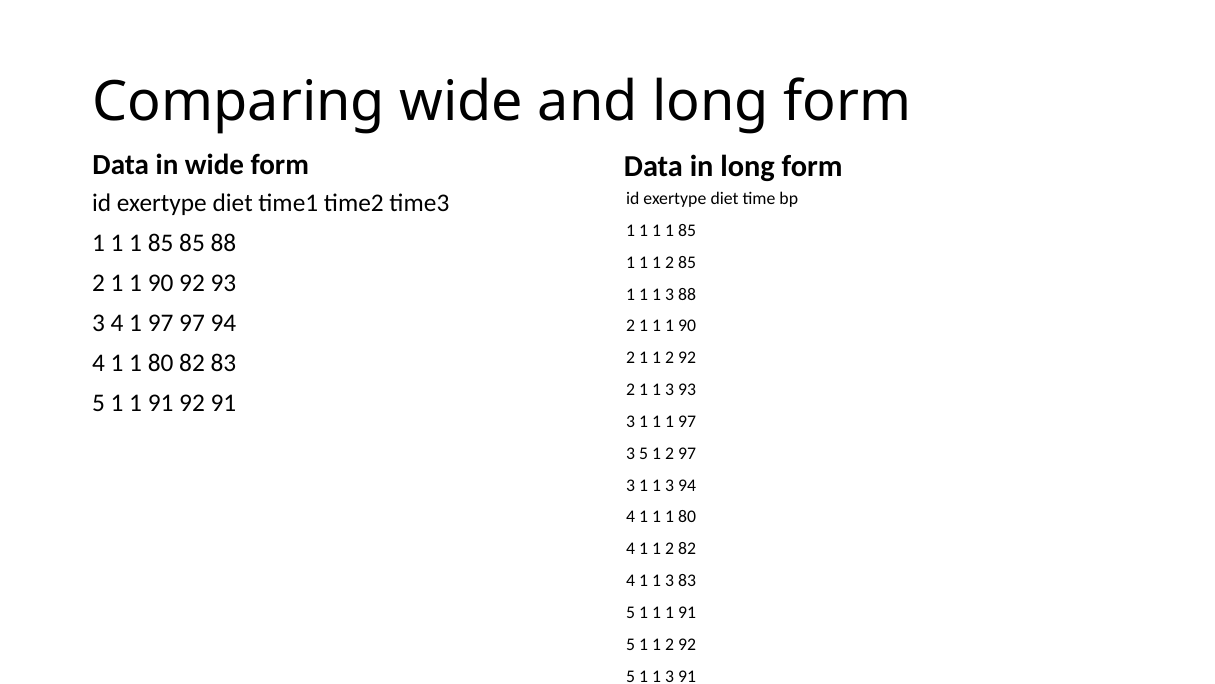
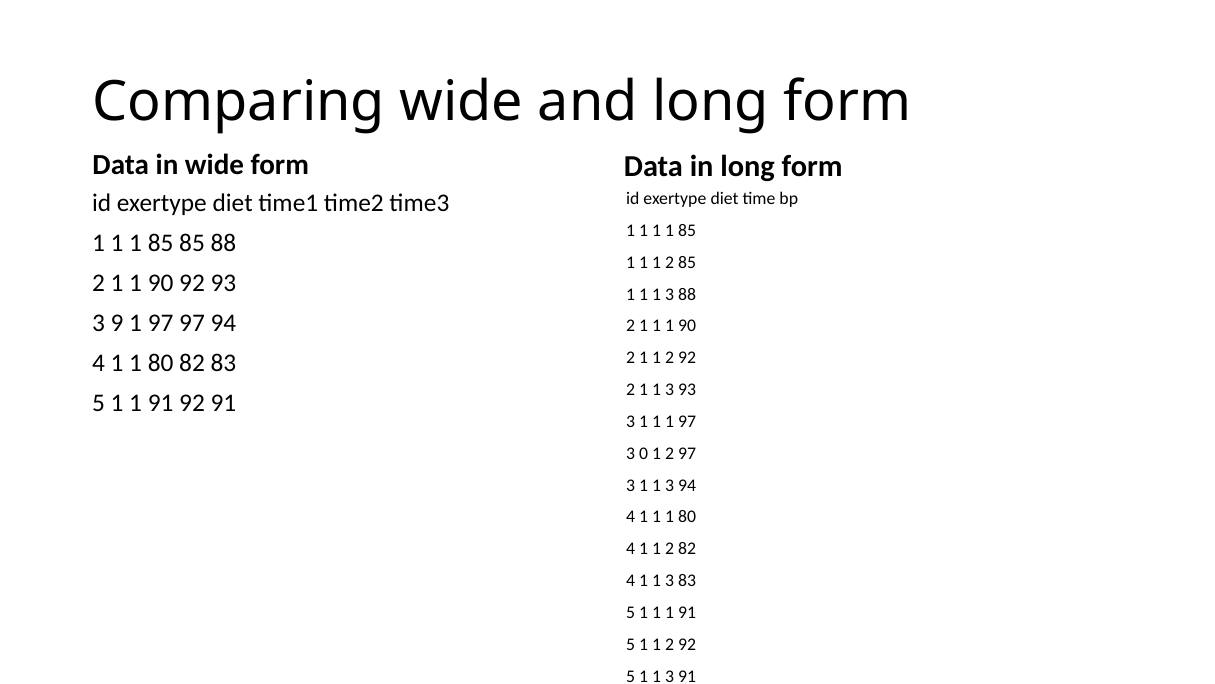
3 4: 4 -> 9
3 5: 5 -> 0
